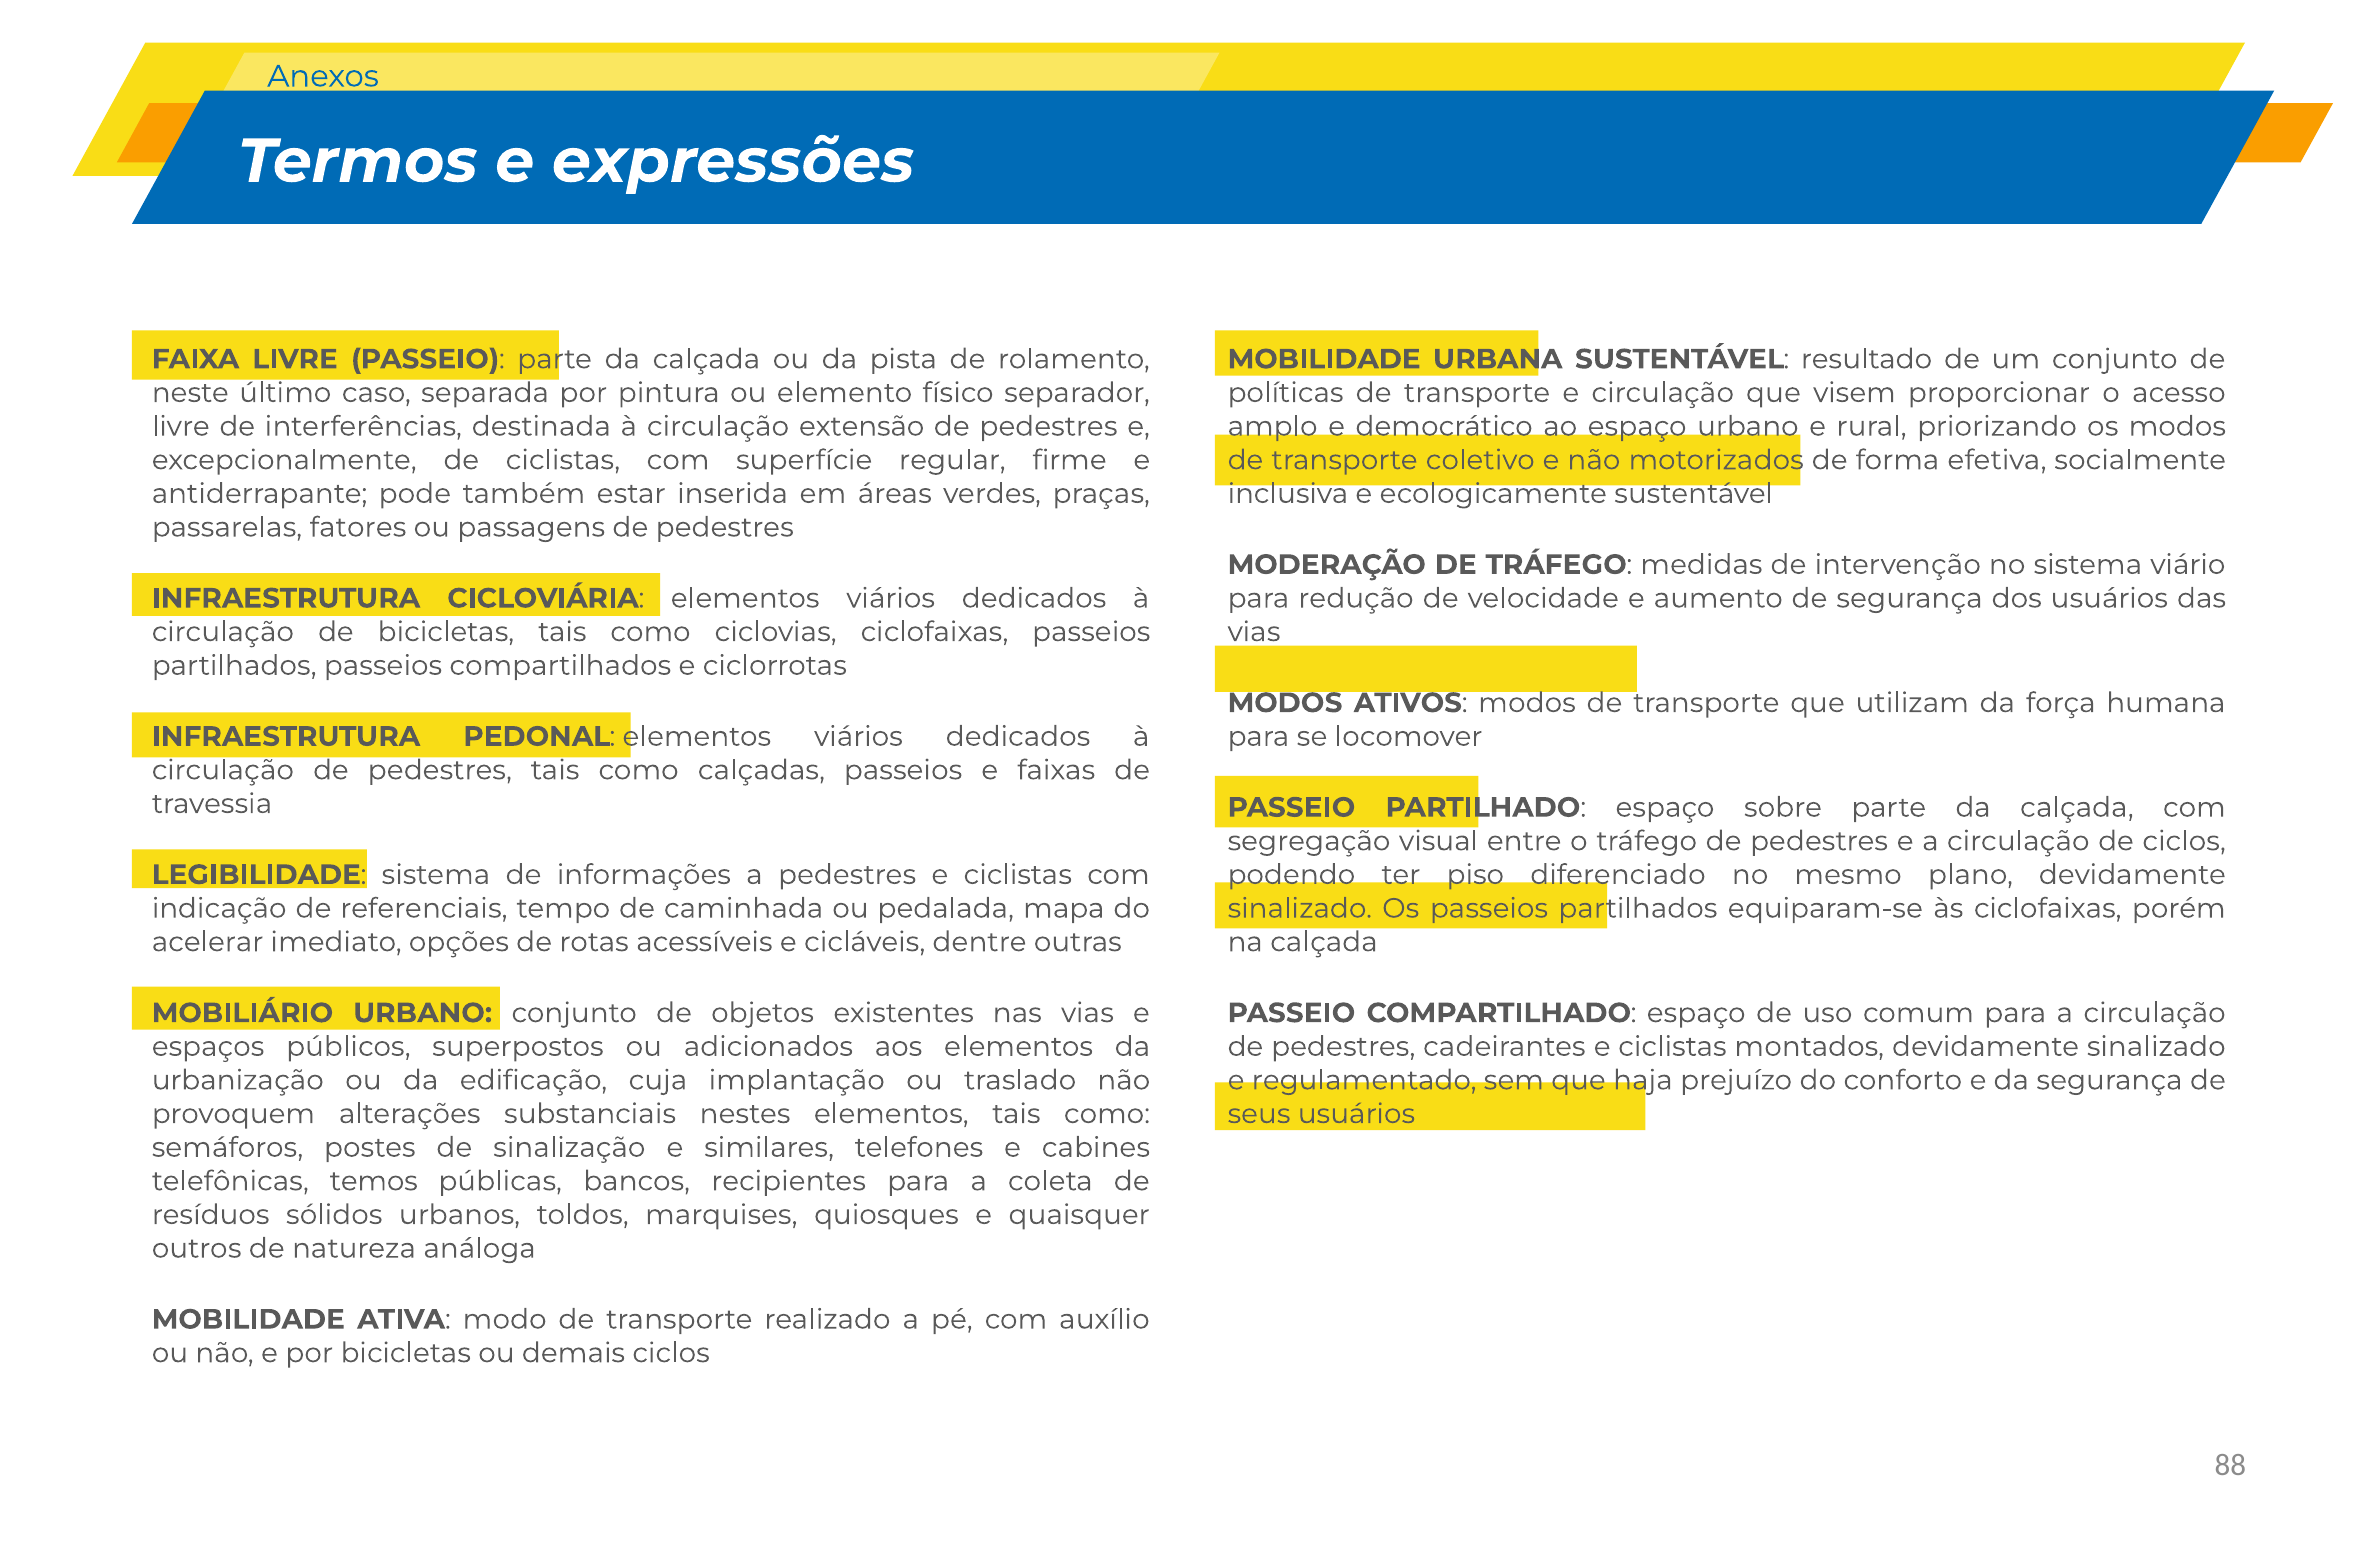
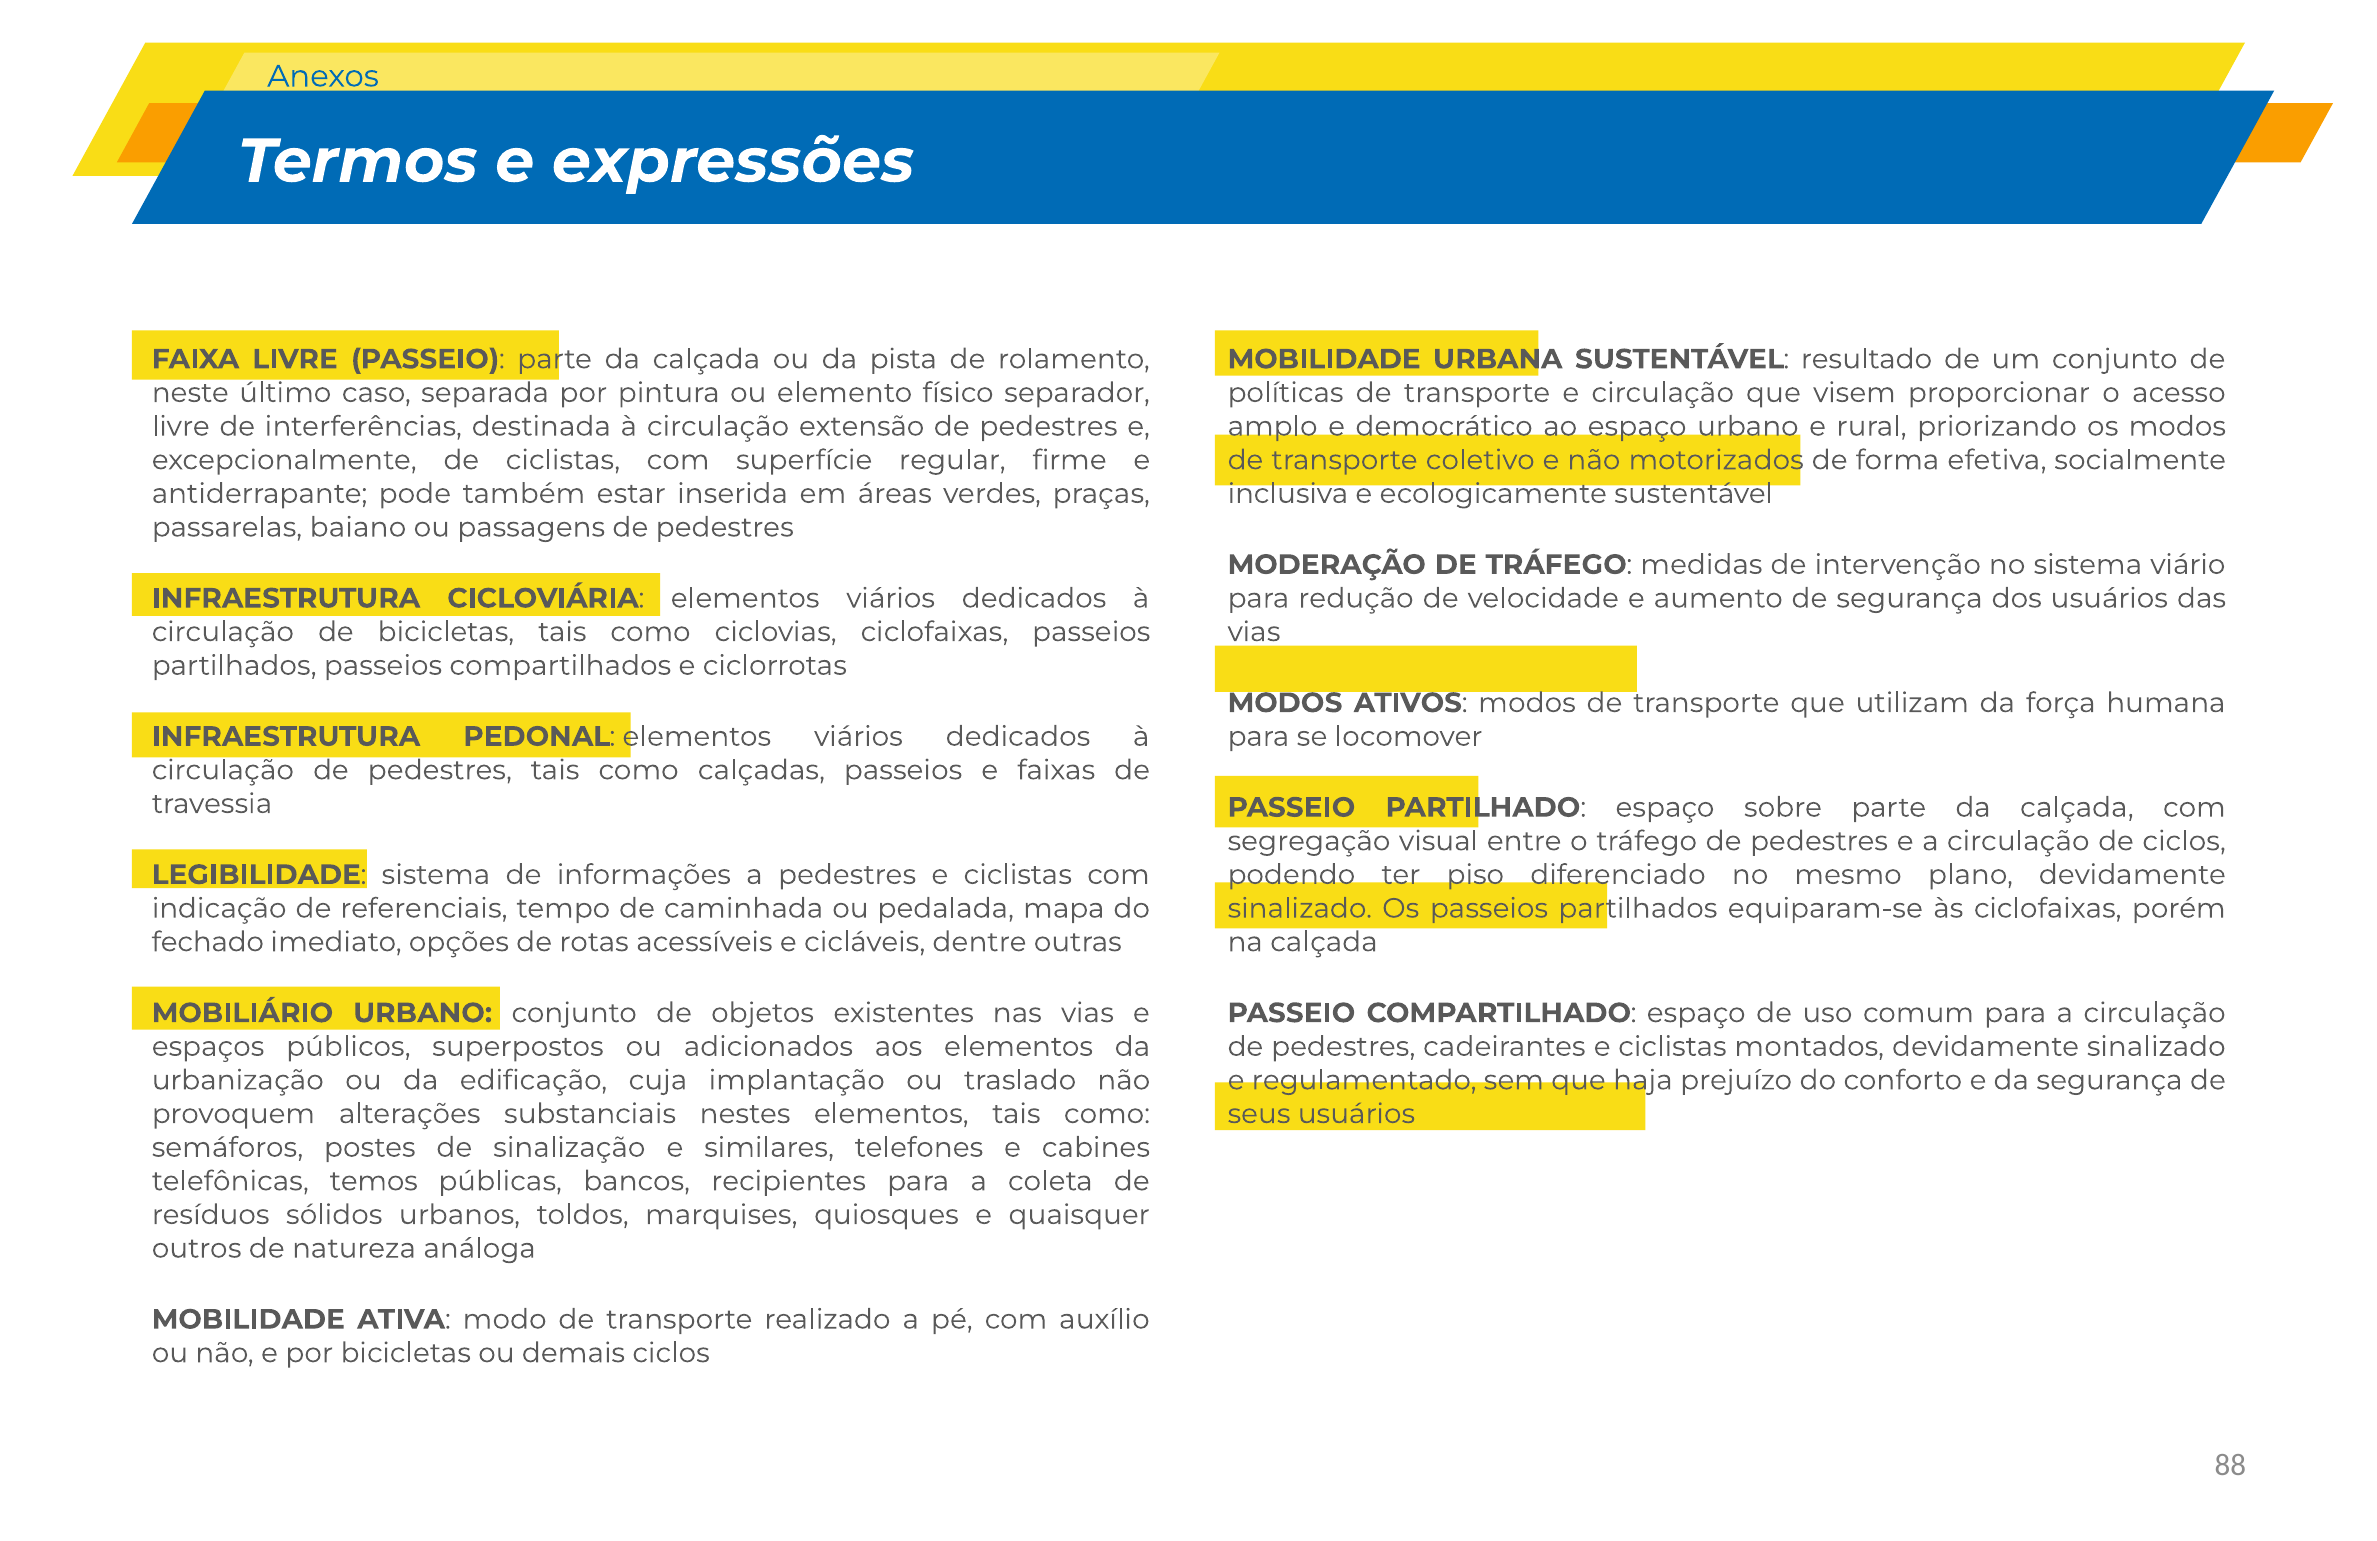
fatores: fatores -> baiano
acelerar: acelerar -> fechado
